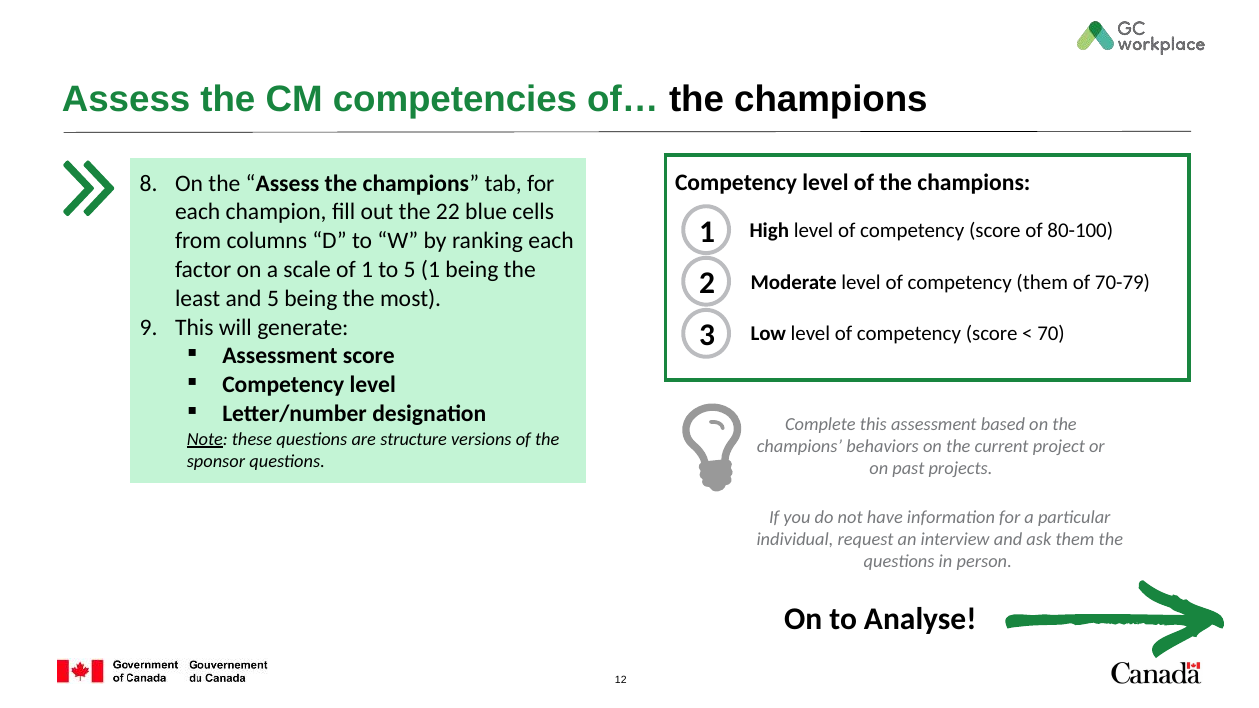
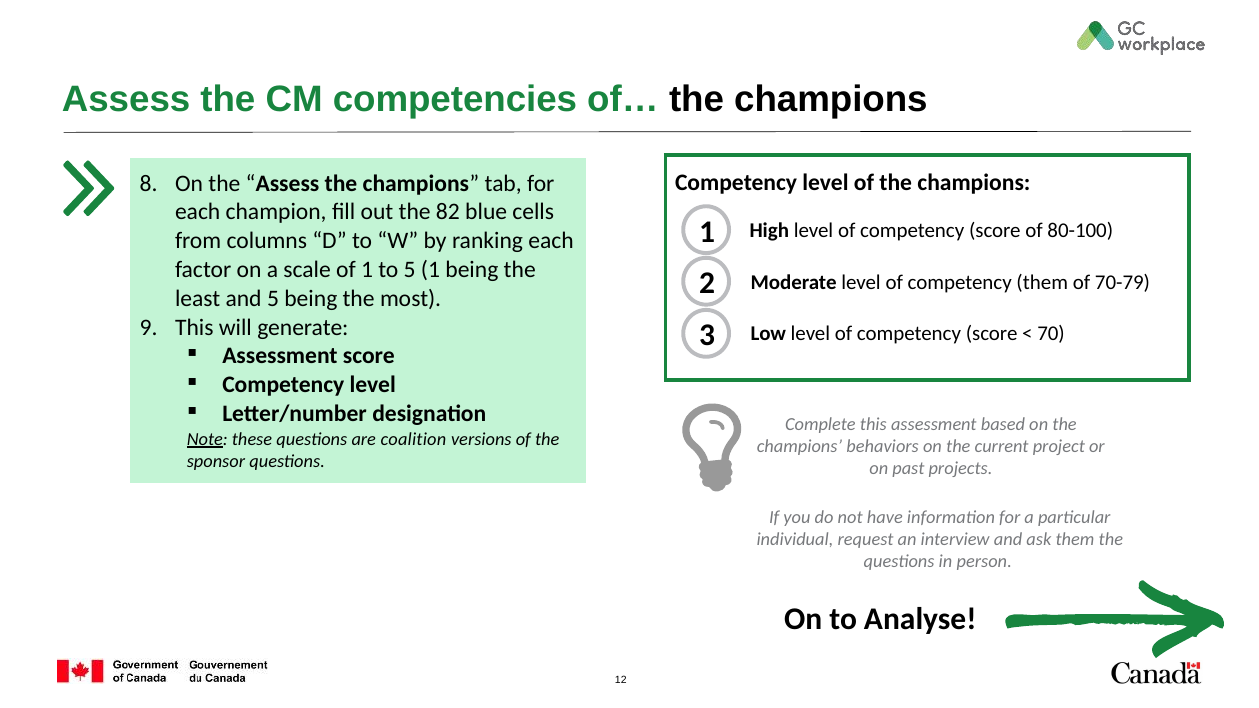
22: 22 -> 82
structure: structure -> coalition
